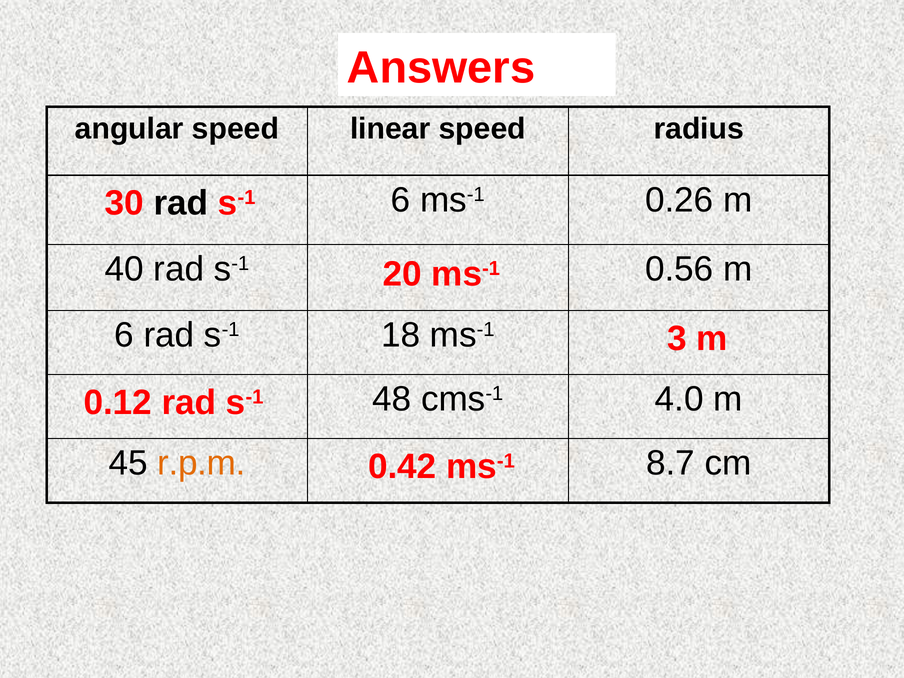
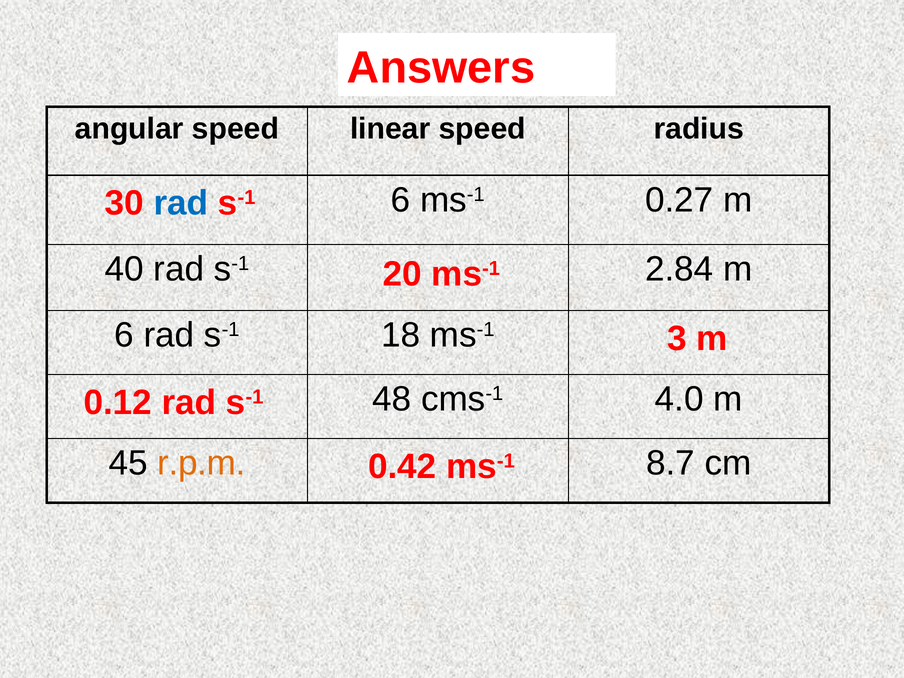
0.26: 0.26 -> 0.27
rad at (181, 203) colour: black -> blue
0.56: 0.56 -> 2.84
